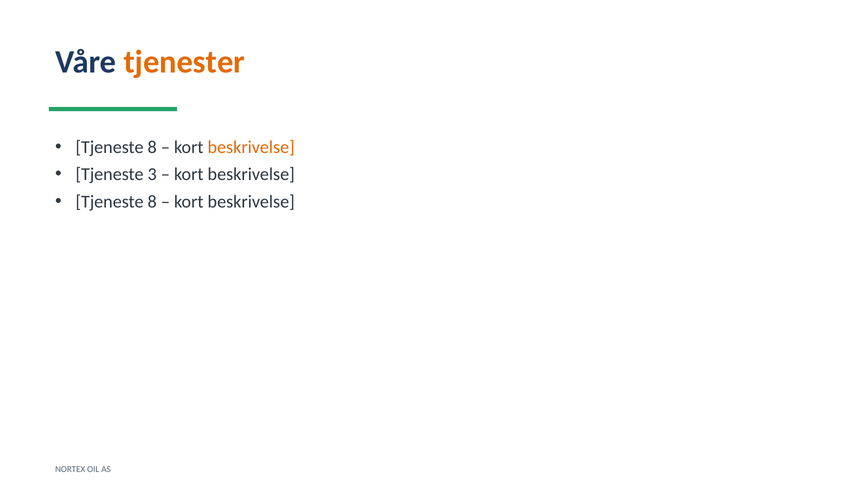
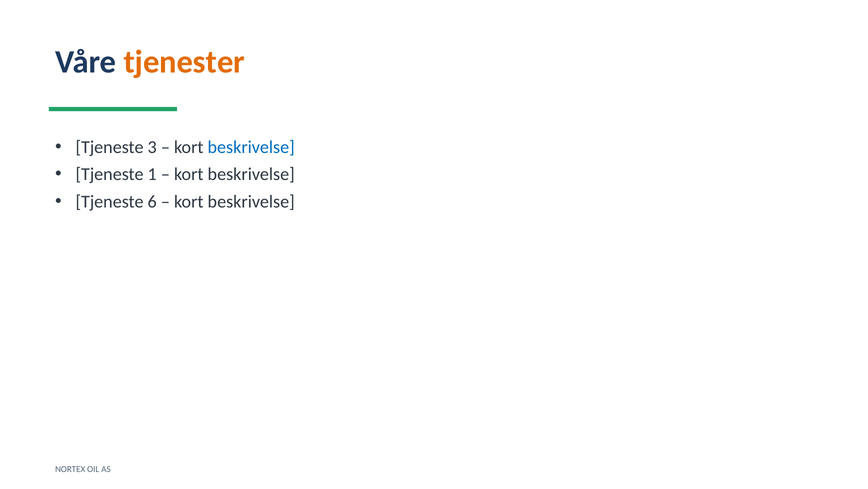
8 at (152, 147): 8 -> 3
beskrivelse at (251, 147) colour: orange -> blue
3: 3 -> 1
8 at (152, 201): 8 -> 6
